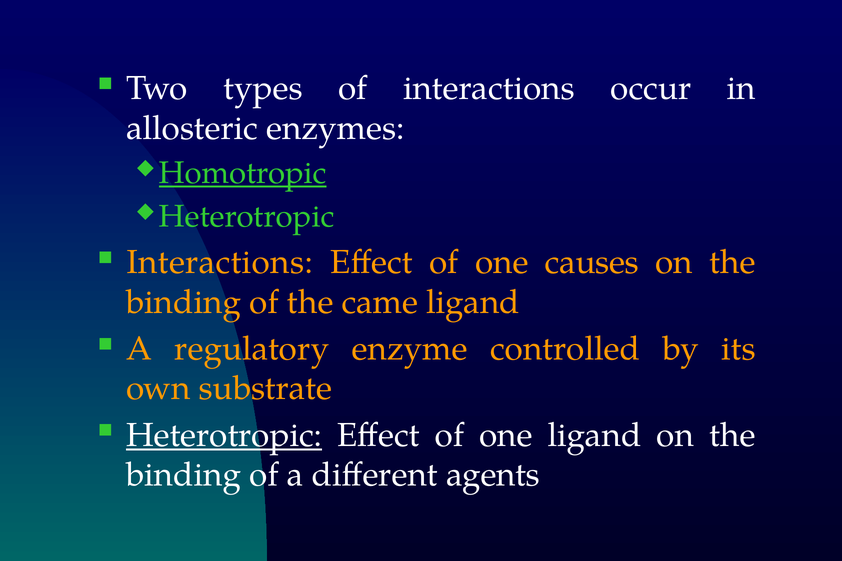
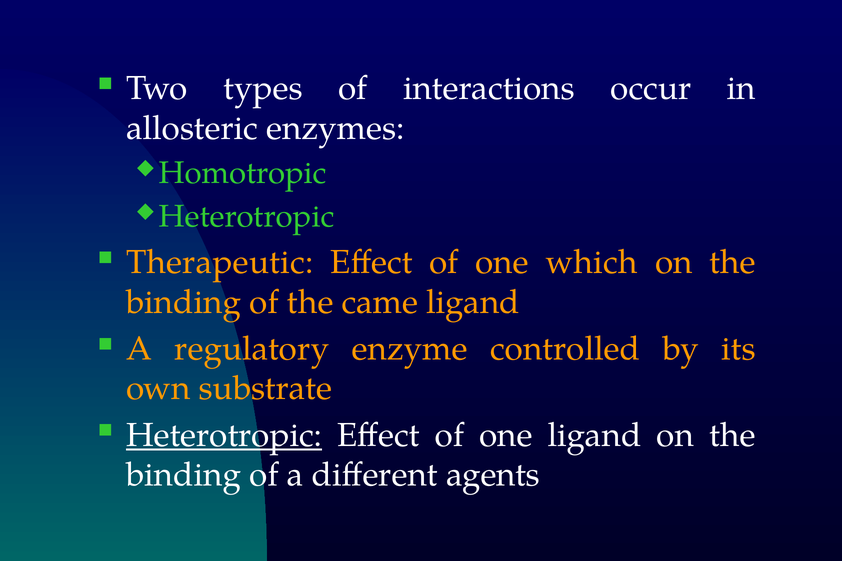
Homotropic underline: present -> none
Interactions at (220, 262): Interactions -> Therapeutic
causes: causes -> which
